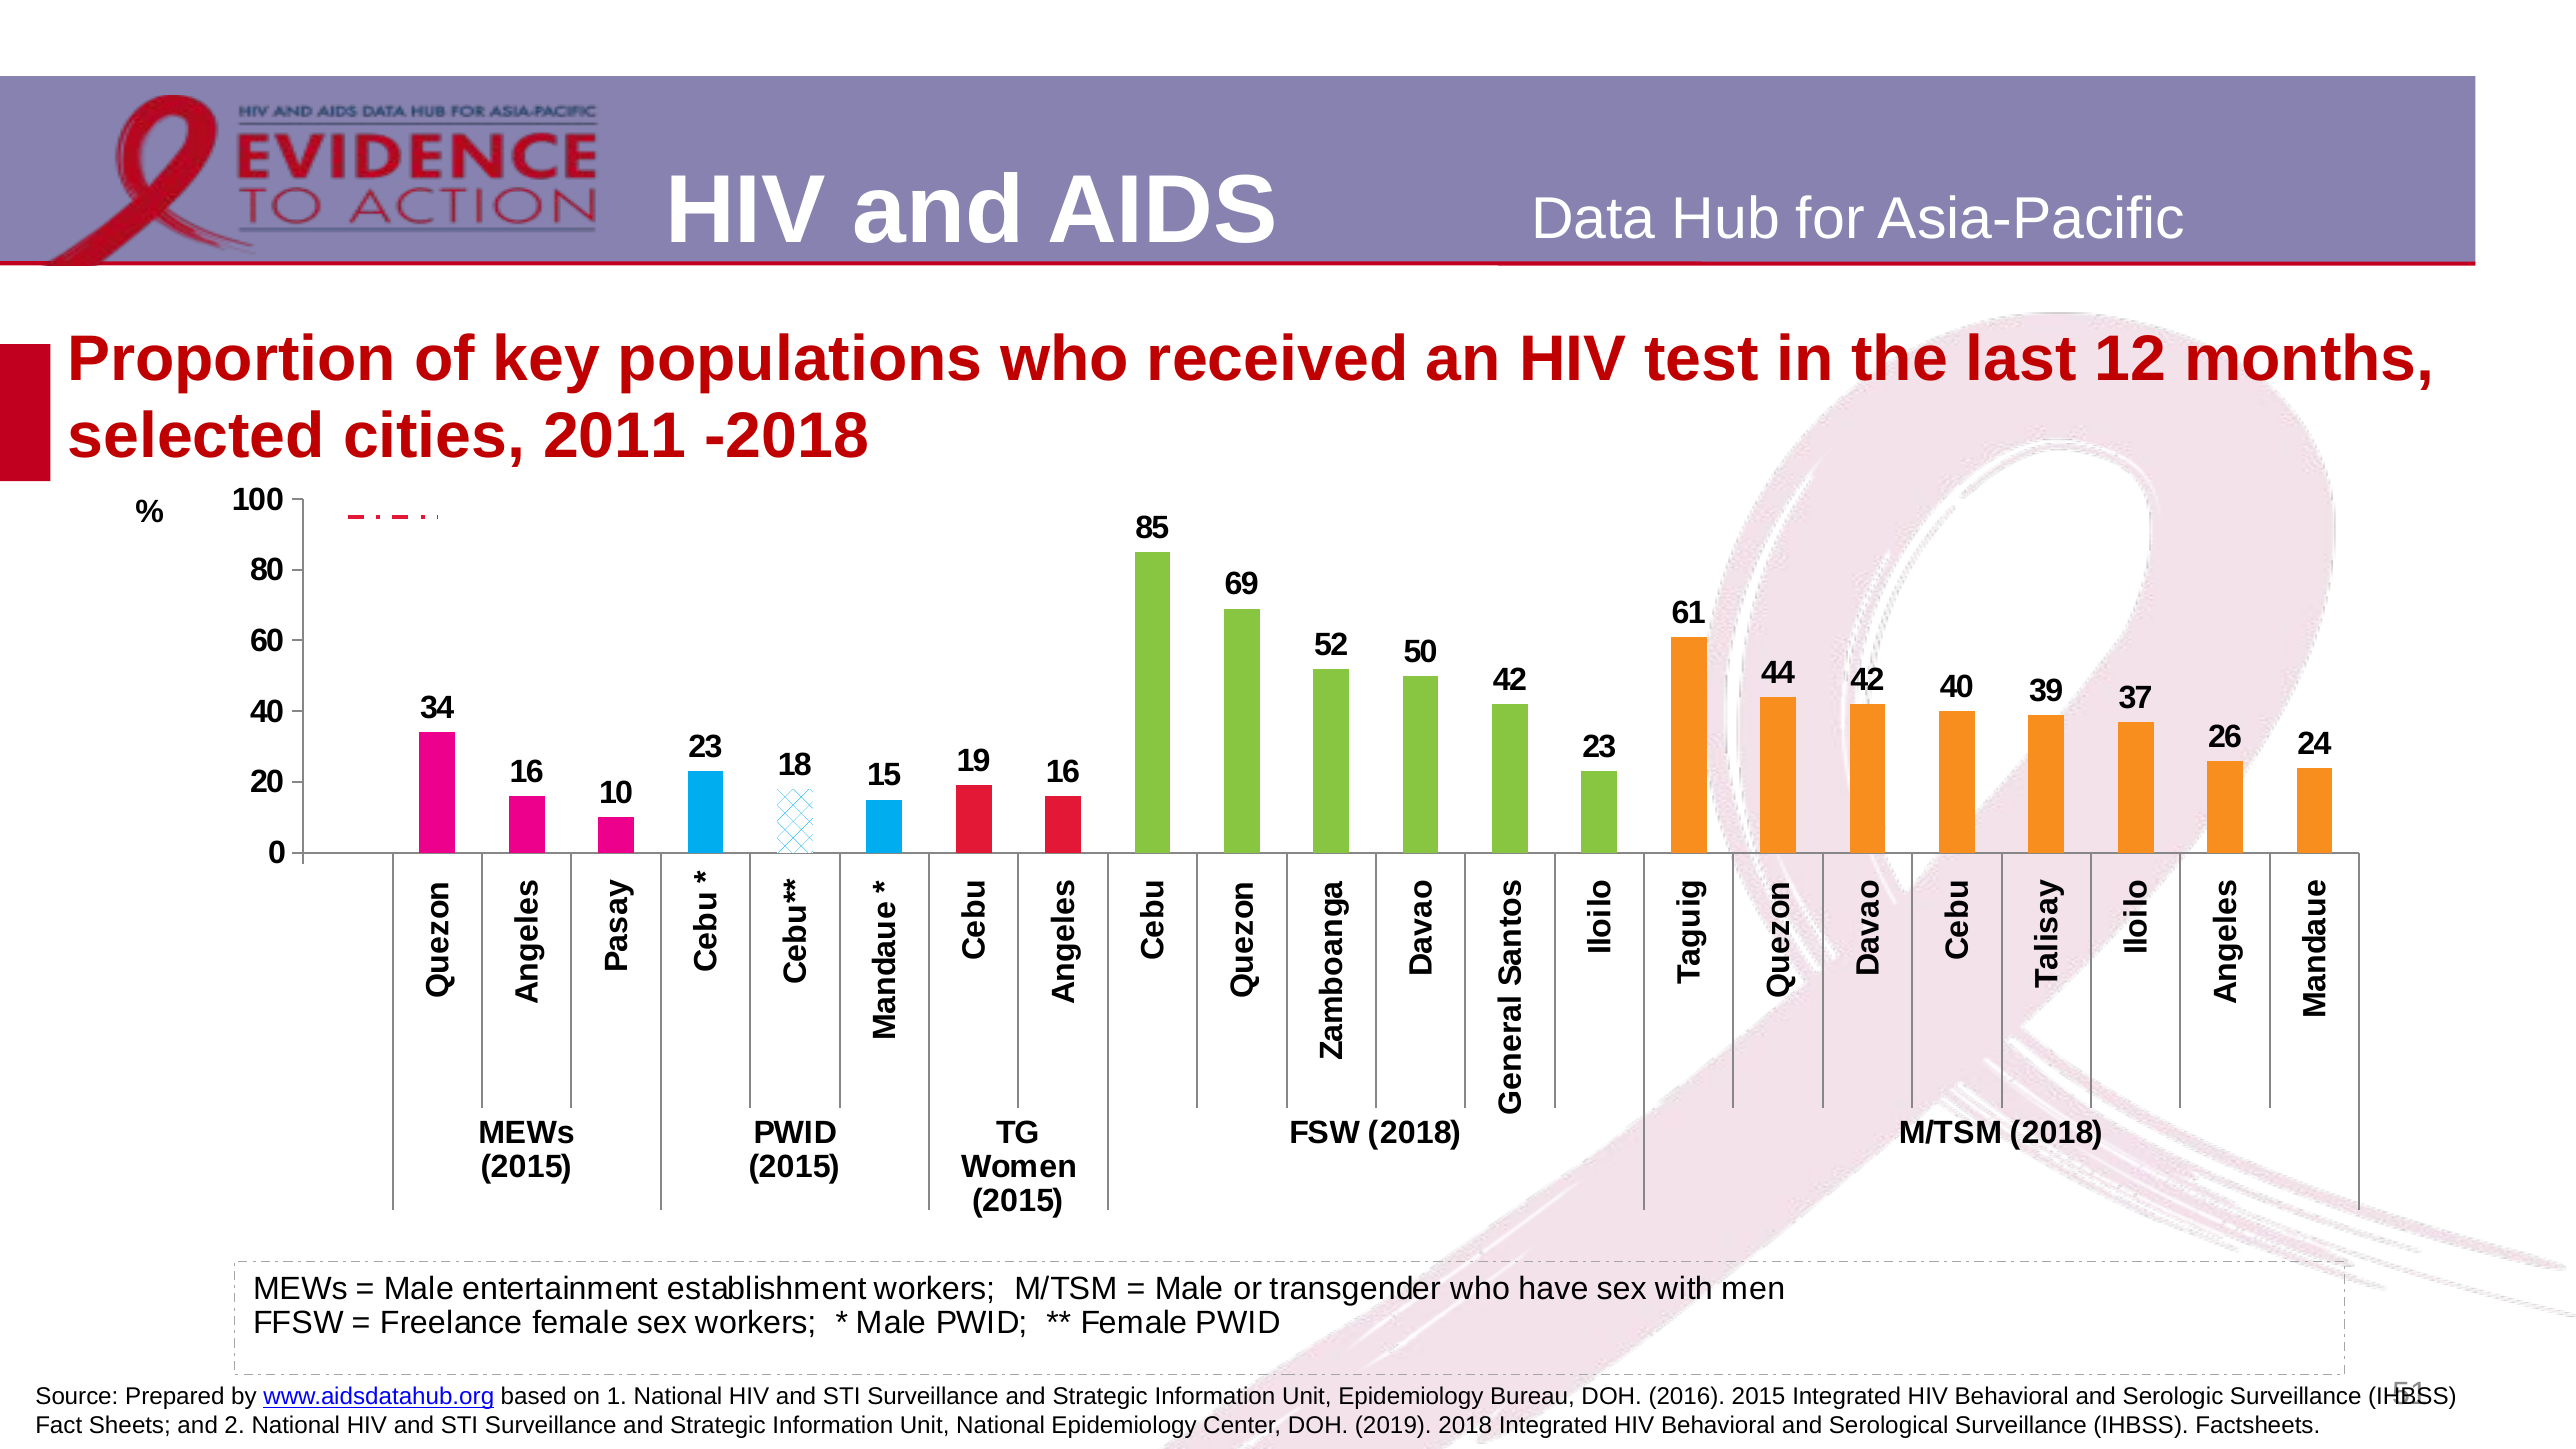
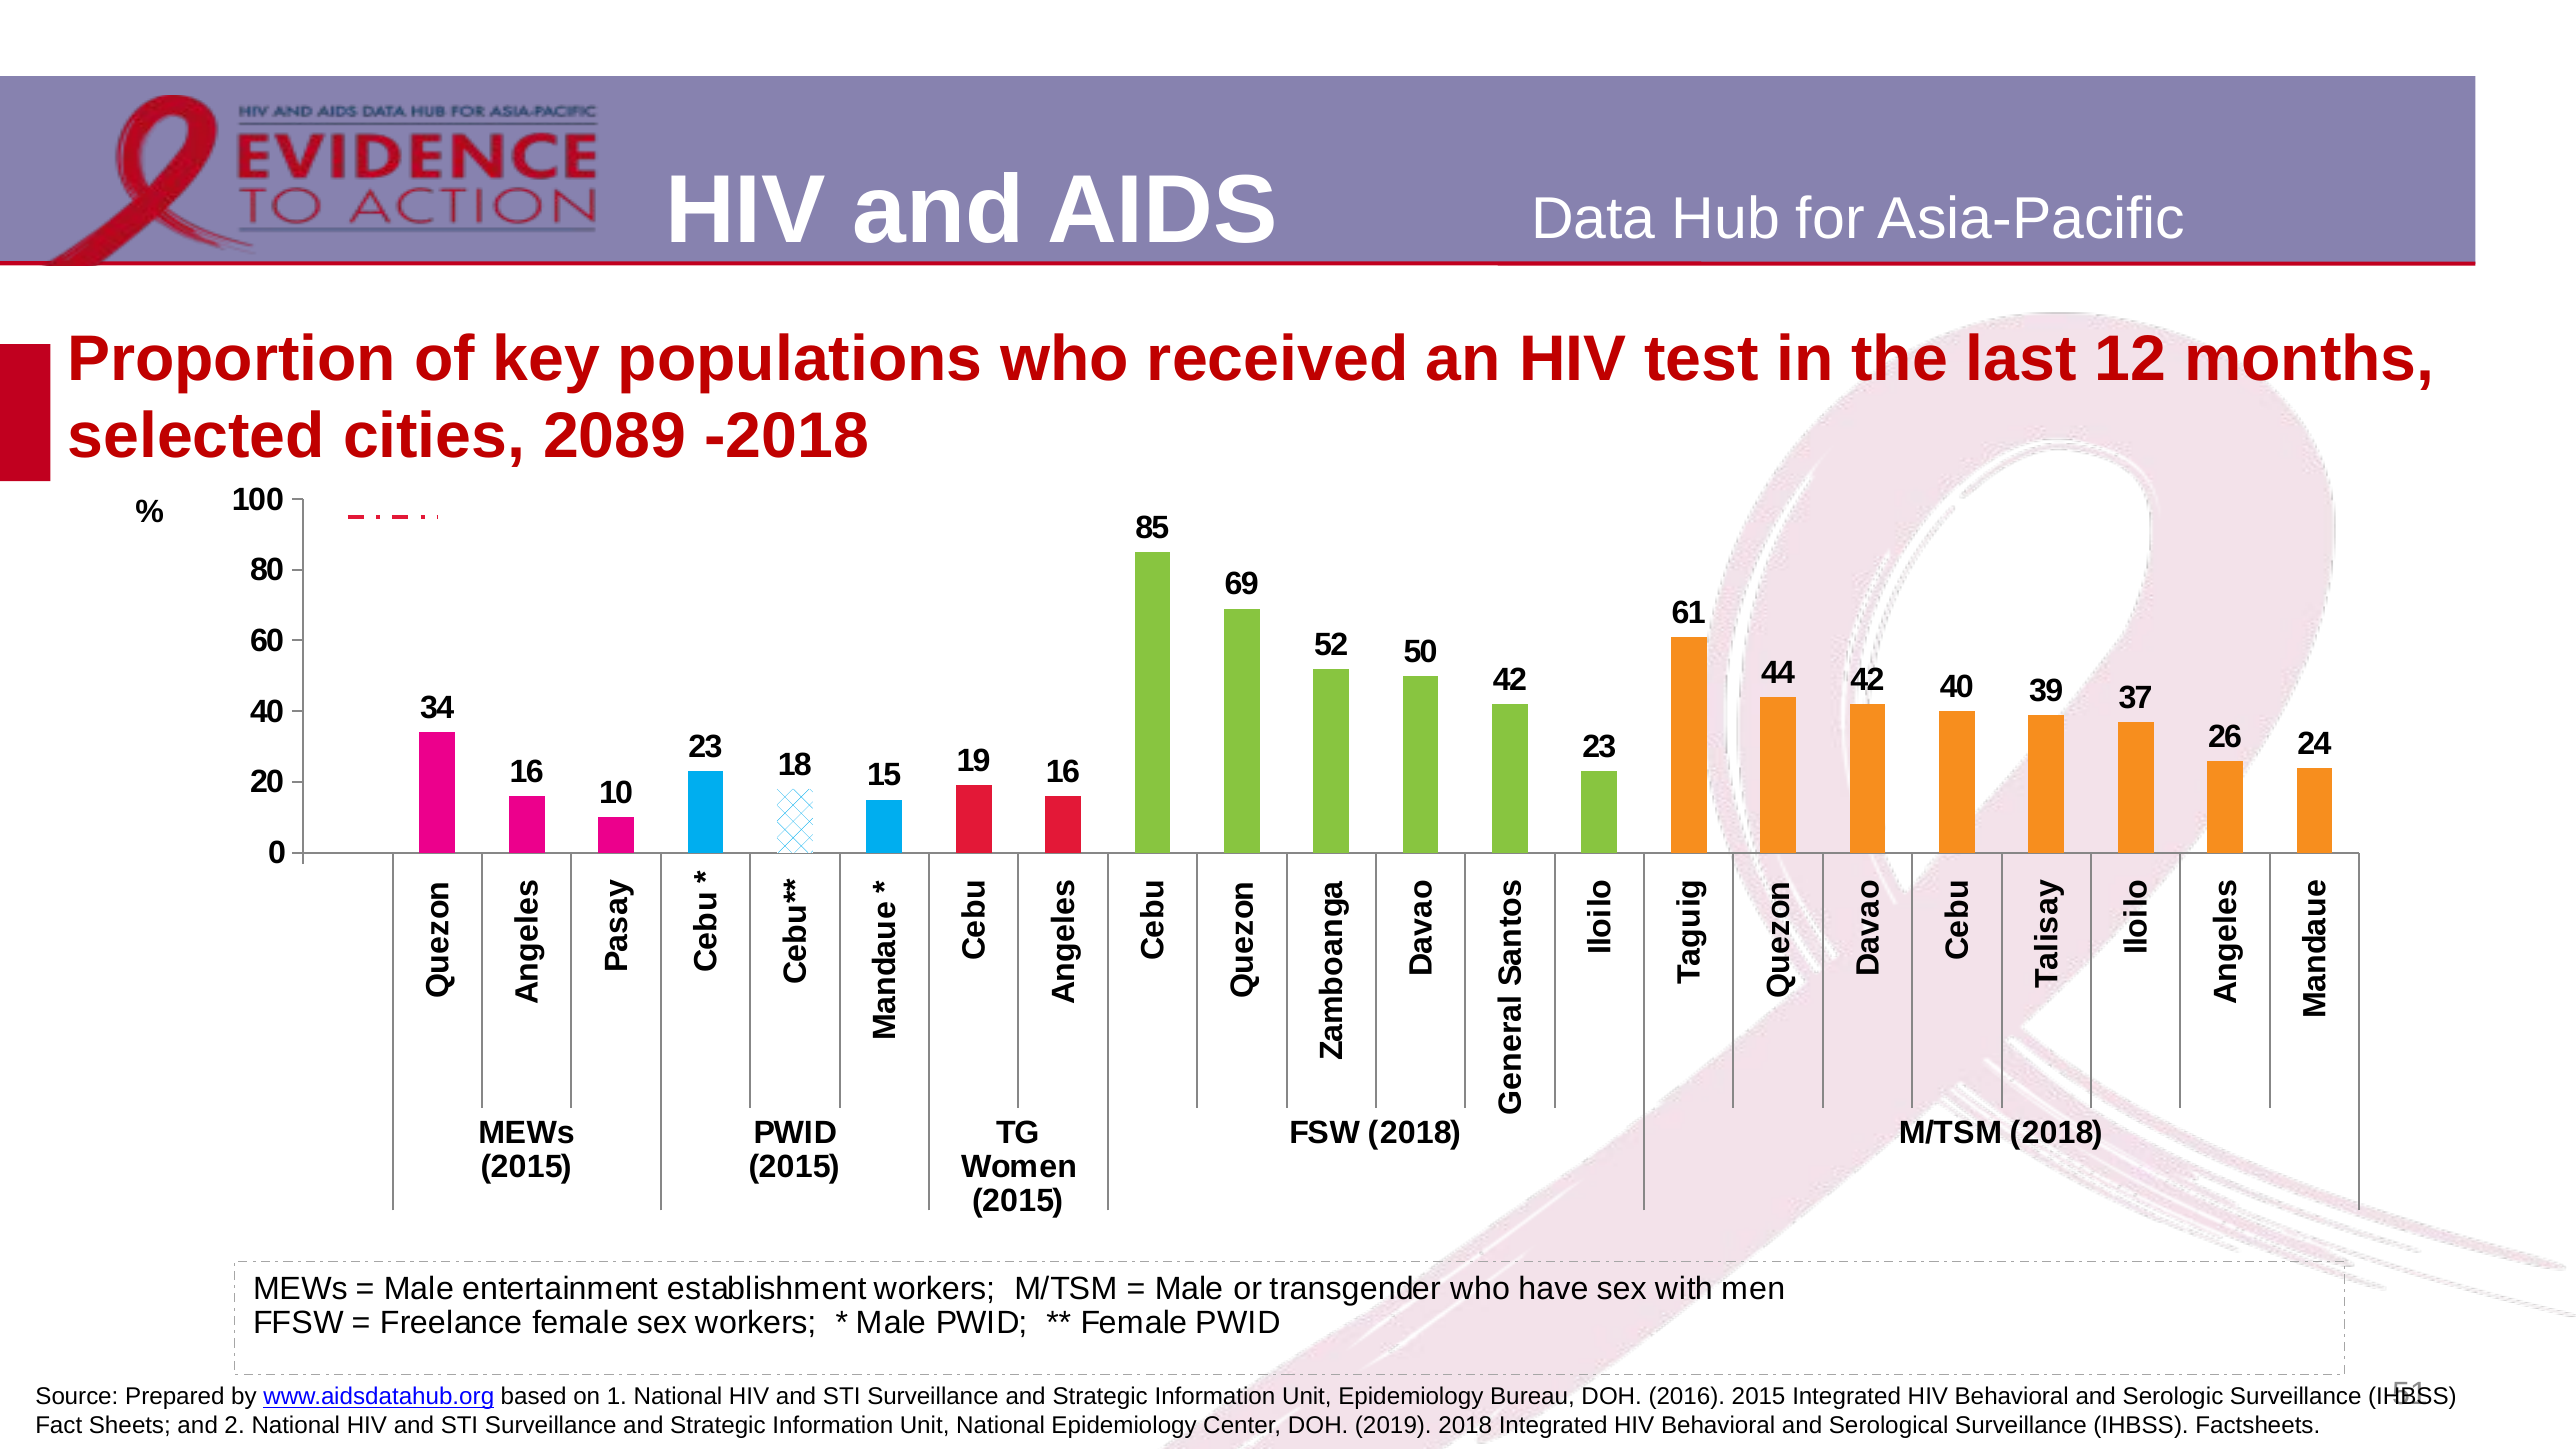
2011: 2011 -> 2089
